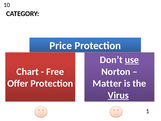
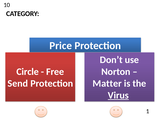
use underline: present -> none
Chart: Chart -> Circle
Offer: Offer -> Send
